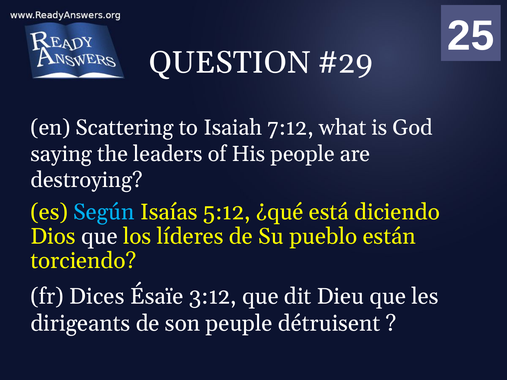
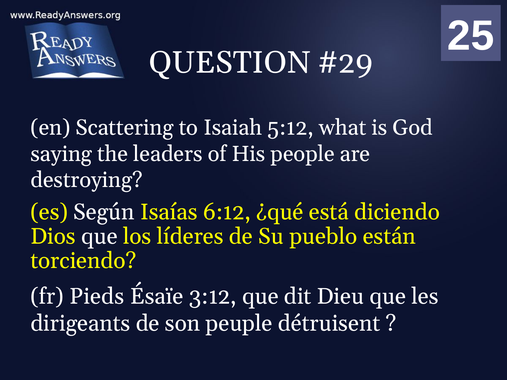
7:12: 7:12 -> 5:12
Según colour: light blue -> white
5:12: 5:12 -> 6:12
Dices: Dices -> Pieds
